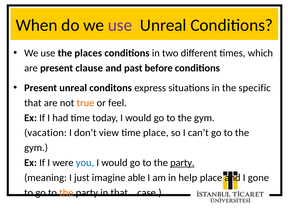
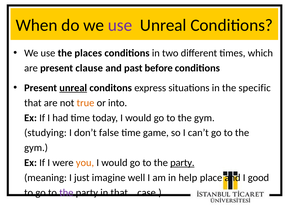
unreal at (73, 88) underline: none -> present
feel: feel -> into
vacation: vacation -> studying
view: view -> false
time place: place -> game
you colour: blue -> orange
able: able -> well
gone: gone -> good
the at (66, 193) colour: orange -> purple
